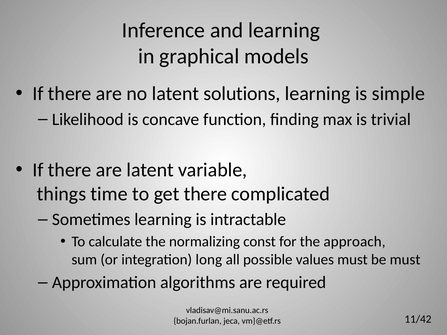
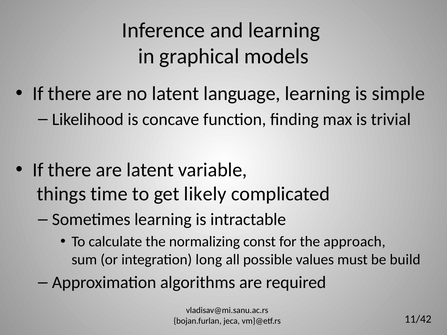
solutions: solutions -> language
get there: there -> likely
be must: must -> build
